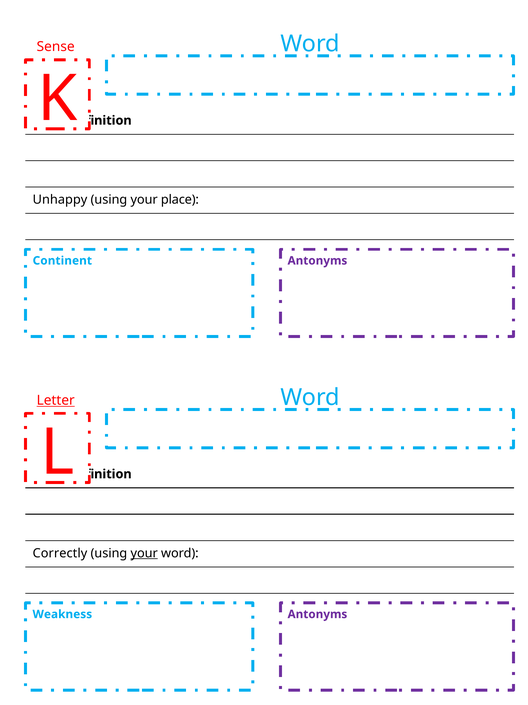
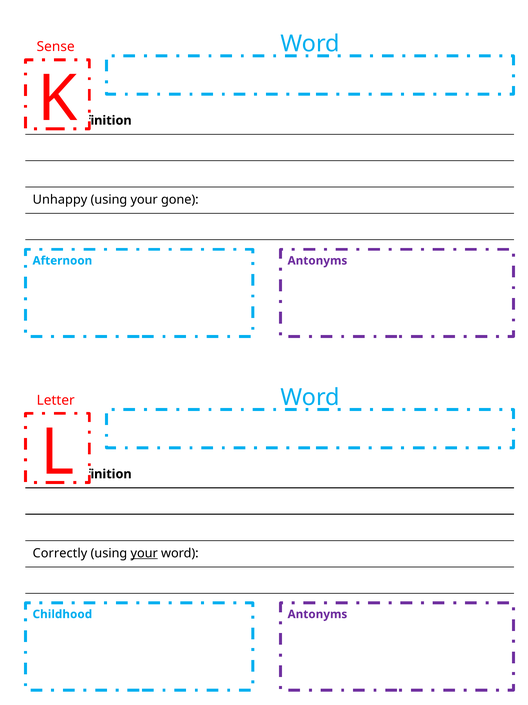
place: place -> gone
Continent: Continent -> Afternoon
Letter underline: present -> none
Weakness: Weakness -> Childhood
